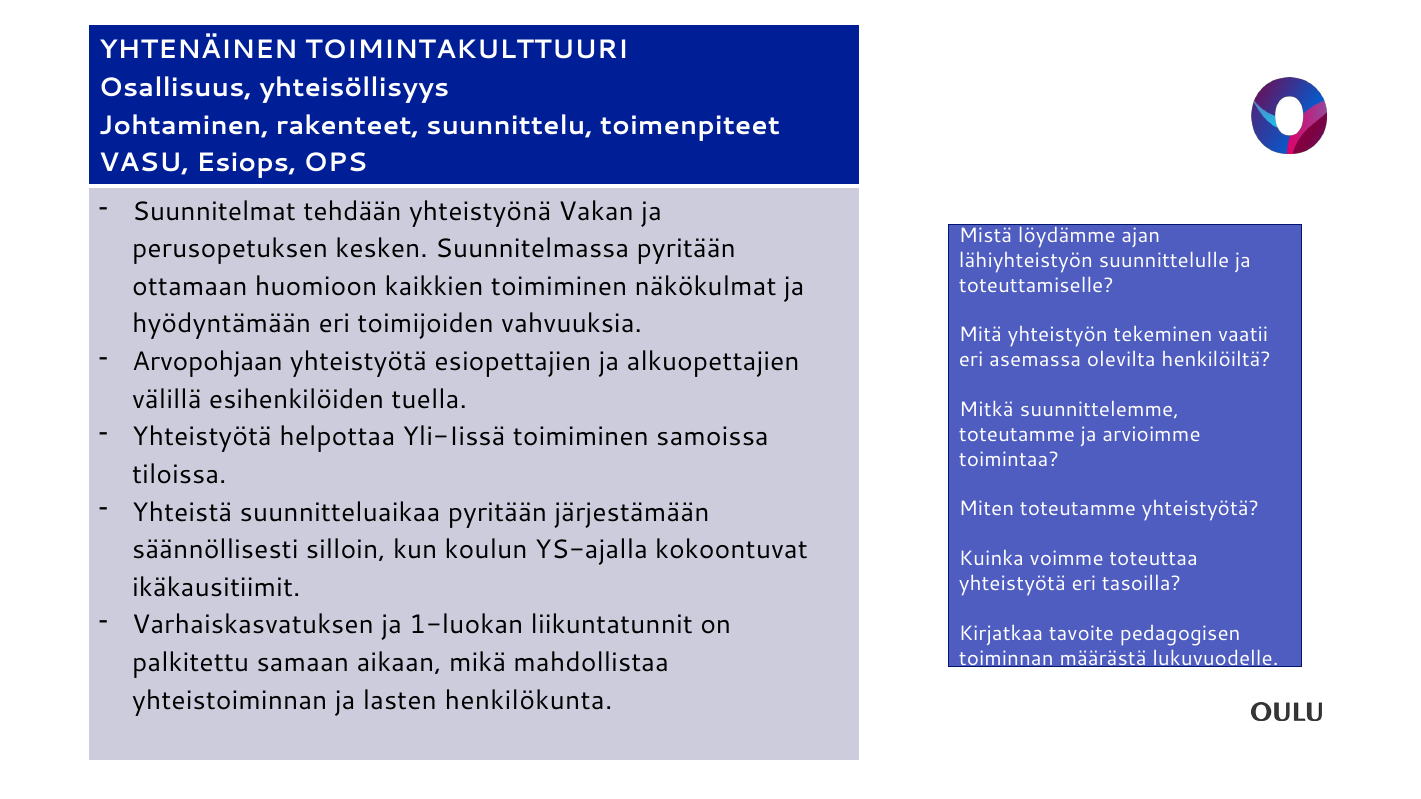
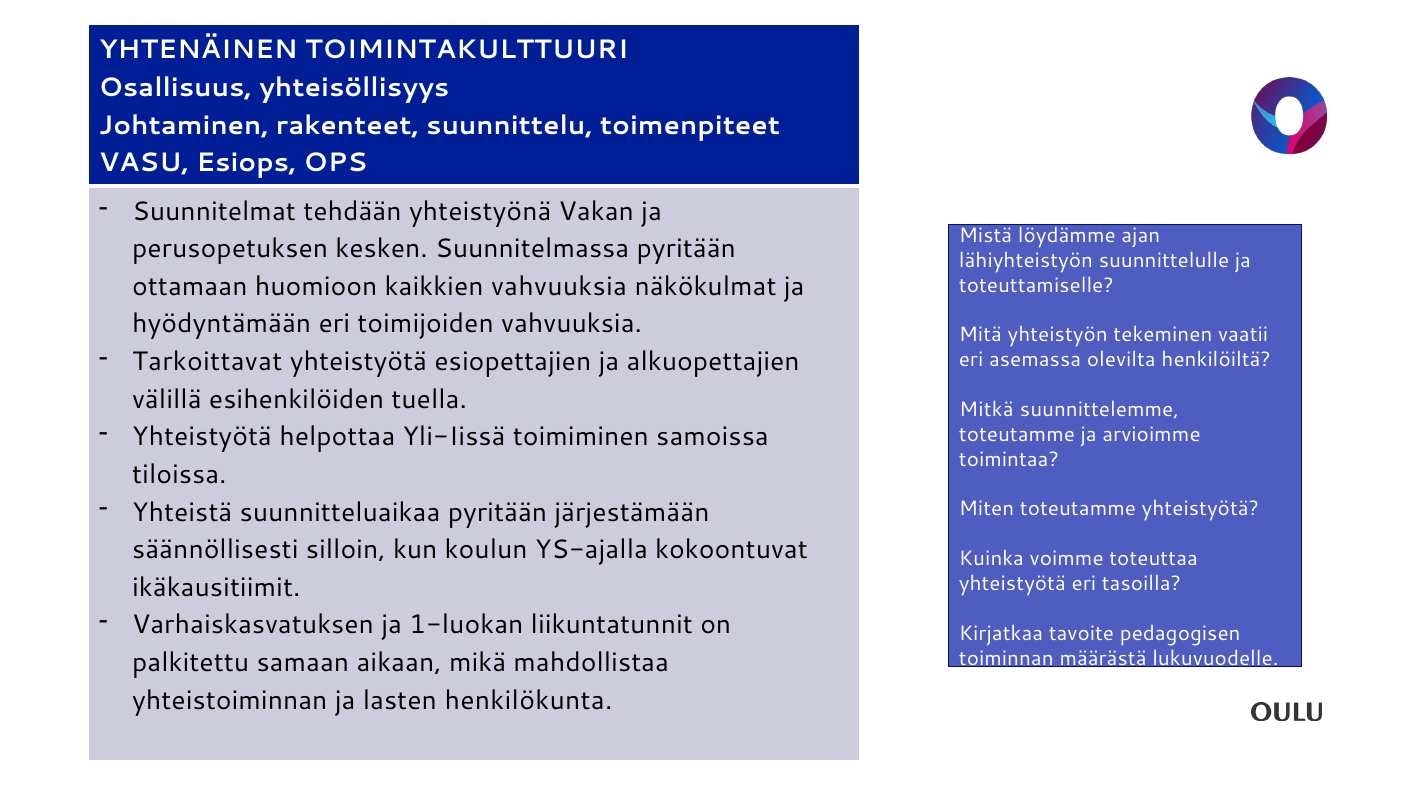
kaikkien toimiminen: toimiminen -> vahvuuksia
Arvopohjaan: Arvopohjaan -> Tarkoittavat
